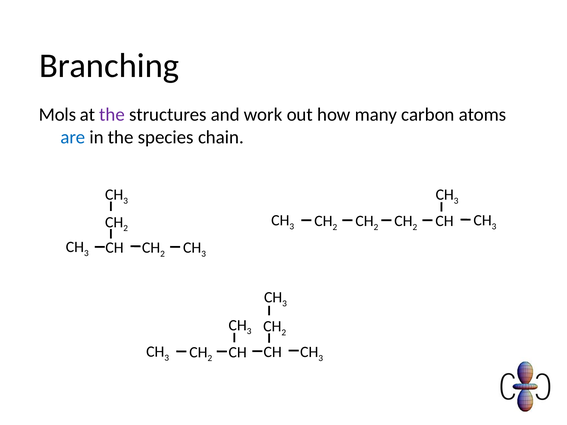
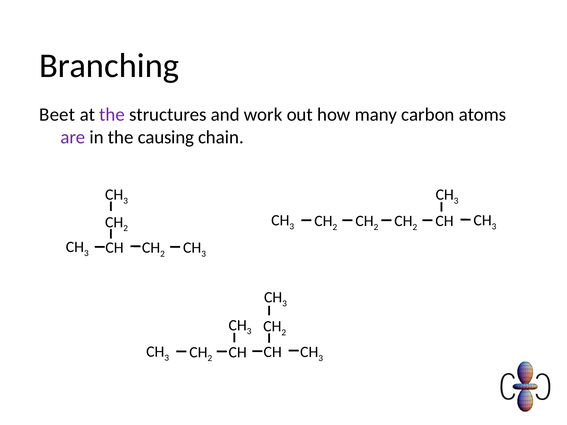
Mols: Mols -> Beet
are colour: blue -> purple
species: species -> causing
